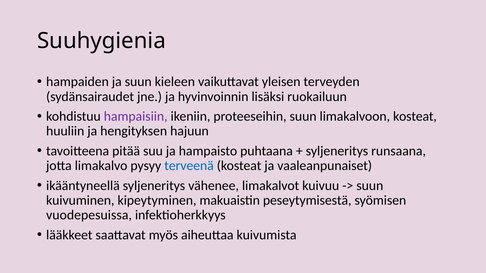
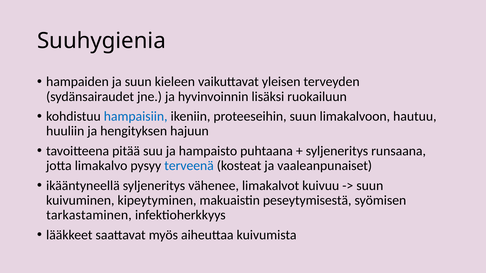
hampaisiin colour: purple -> blue
limakalvoon kosteat: kosteat -> hautuu
vuodepesuissa: vuodepesuissa -> tarkastaminen
